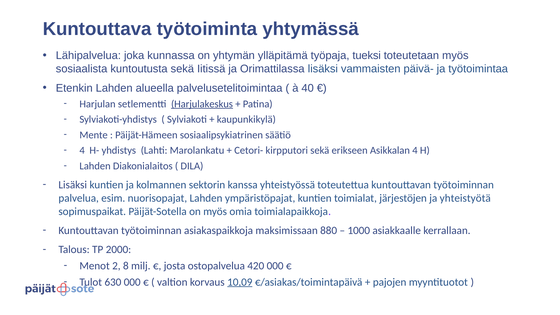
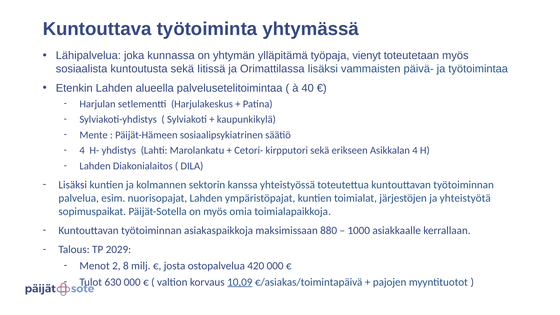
tueksi: tueksi -> vienyt
Harjulakeskus underline: present -> none
2000: 2000 -> 2029
